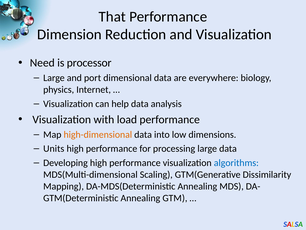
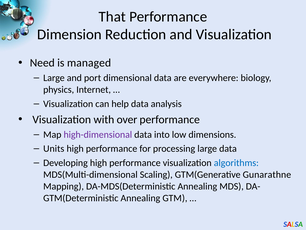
processor: processor -> managed
load: load -> over
high-dimensional colour: orange -> purple
Dissimilarity: Dissimilarity -> Gunarathne
